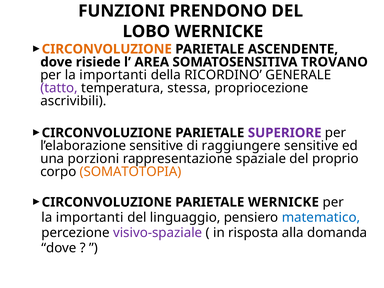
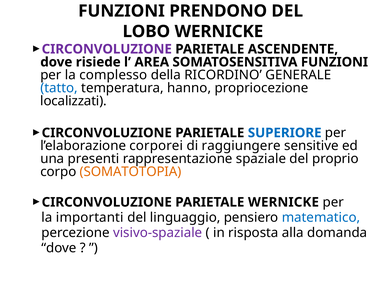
CIRCONVOLUZIONE at (107, 49) colour: orange -> purple
SOMATOSENSITIVA TROVANO: TROVANO -> FUNZIONI
importanti at (113, 75): importanti -> complesso
tatto colour: purple -> blue
stessa: stessa -> hanno
ascrivibili: ascrivibili -> localizzati
SUPERIORE colour: purple -> blue
l’elaborazione sensitive: sensitive -> corporei
porzioni: porzioni -> presenti
